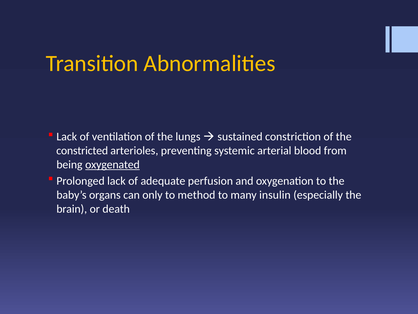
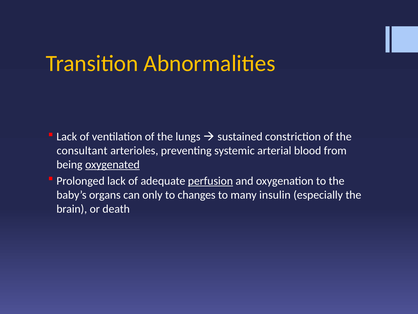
constricted: constricted -> consultant
perfusion underline: none -> present
method: method -> changes
